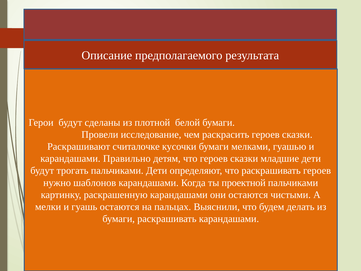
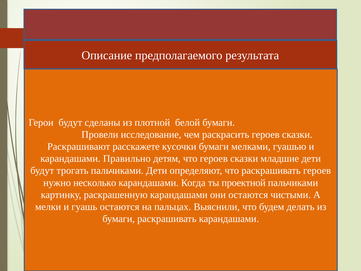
считалочке: считалочке -> расскажете
шаблонов: шаблонов -> несколько
